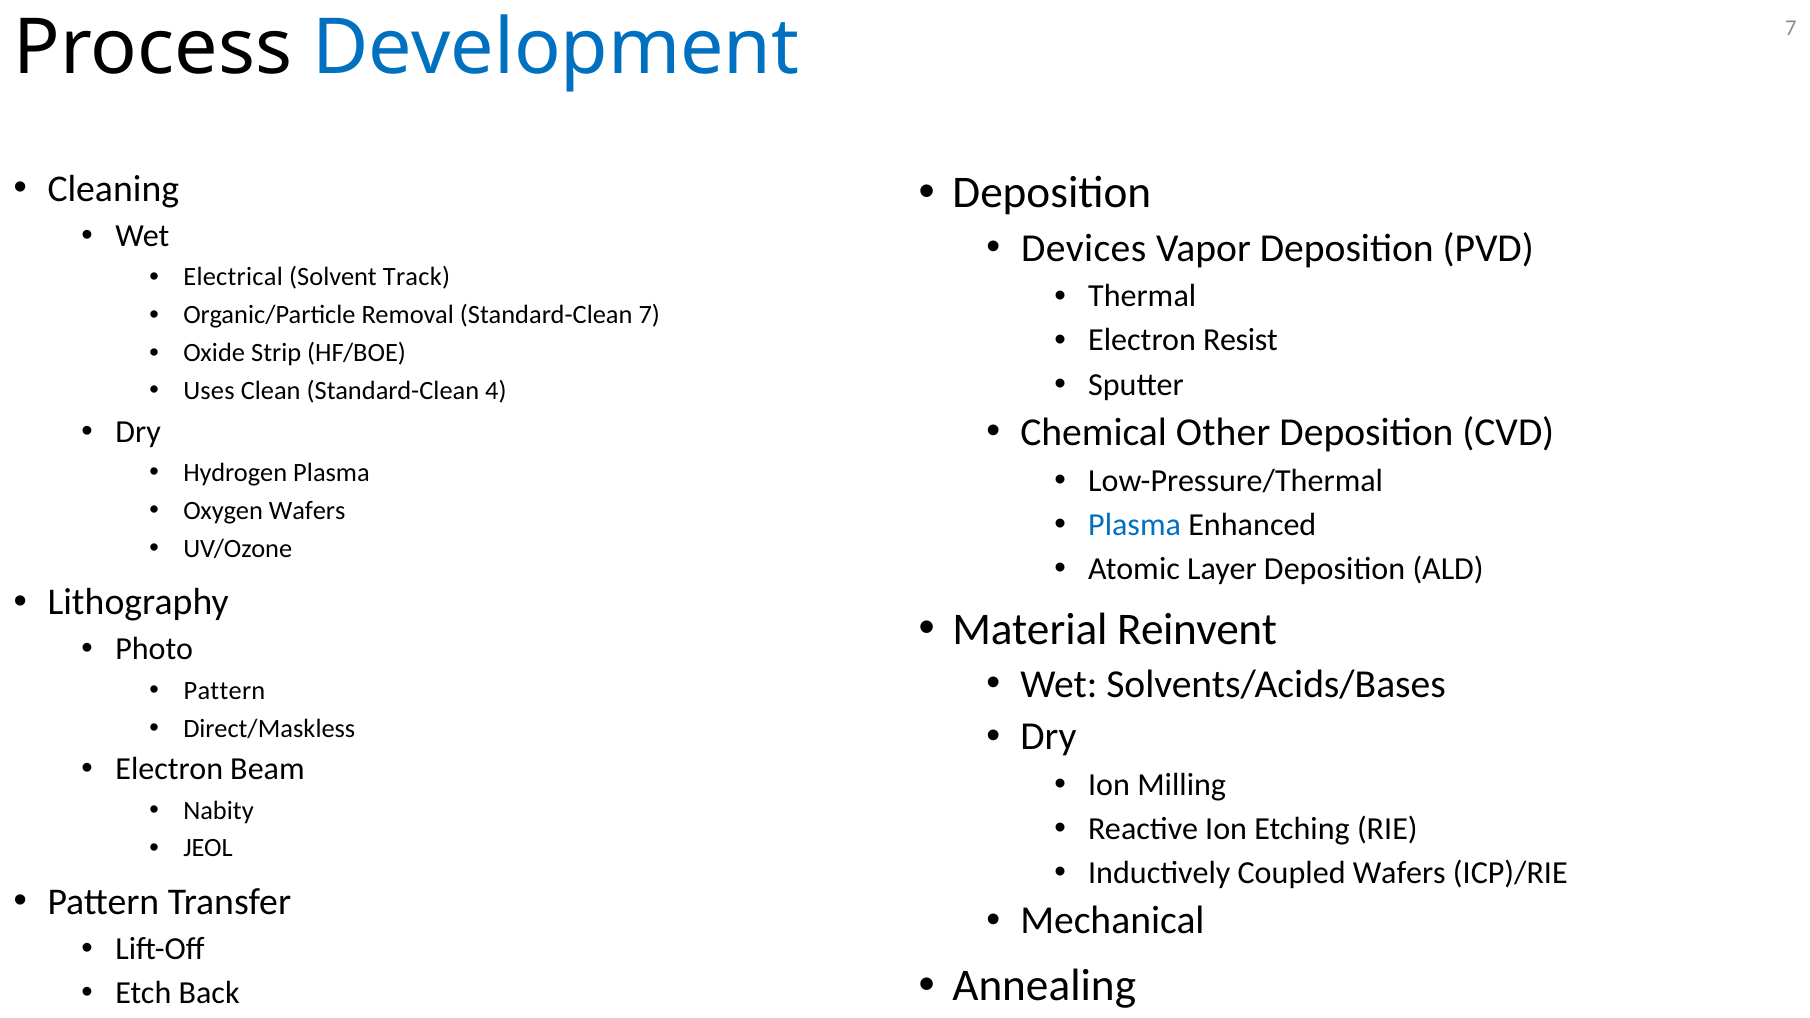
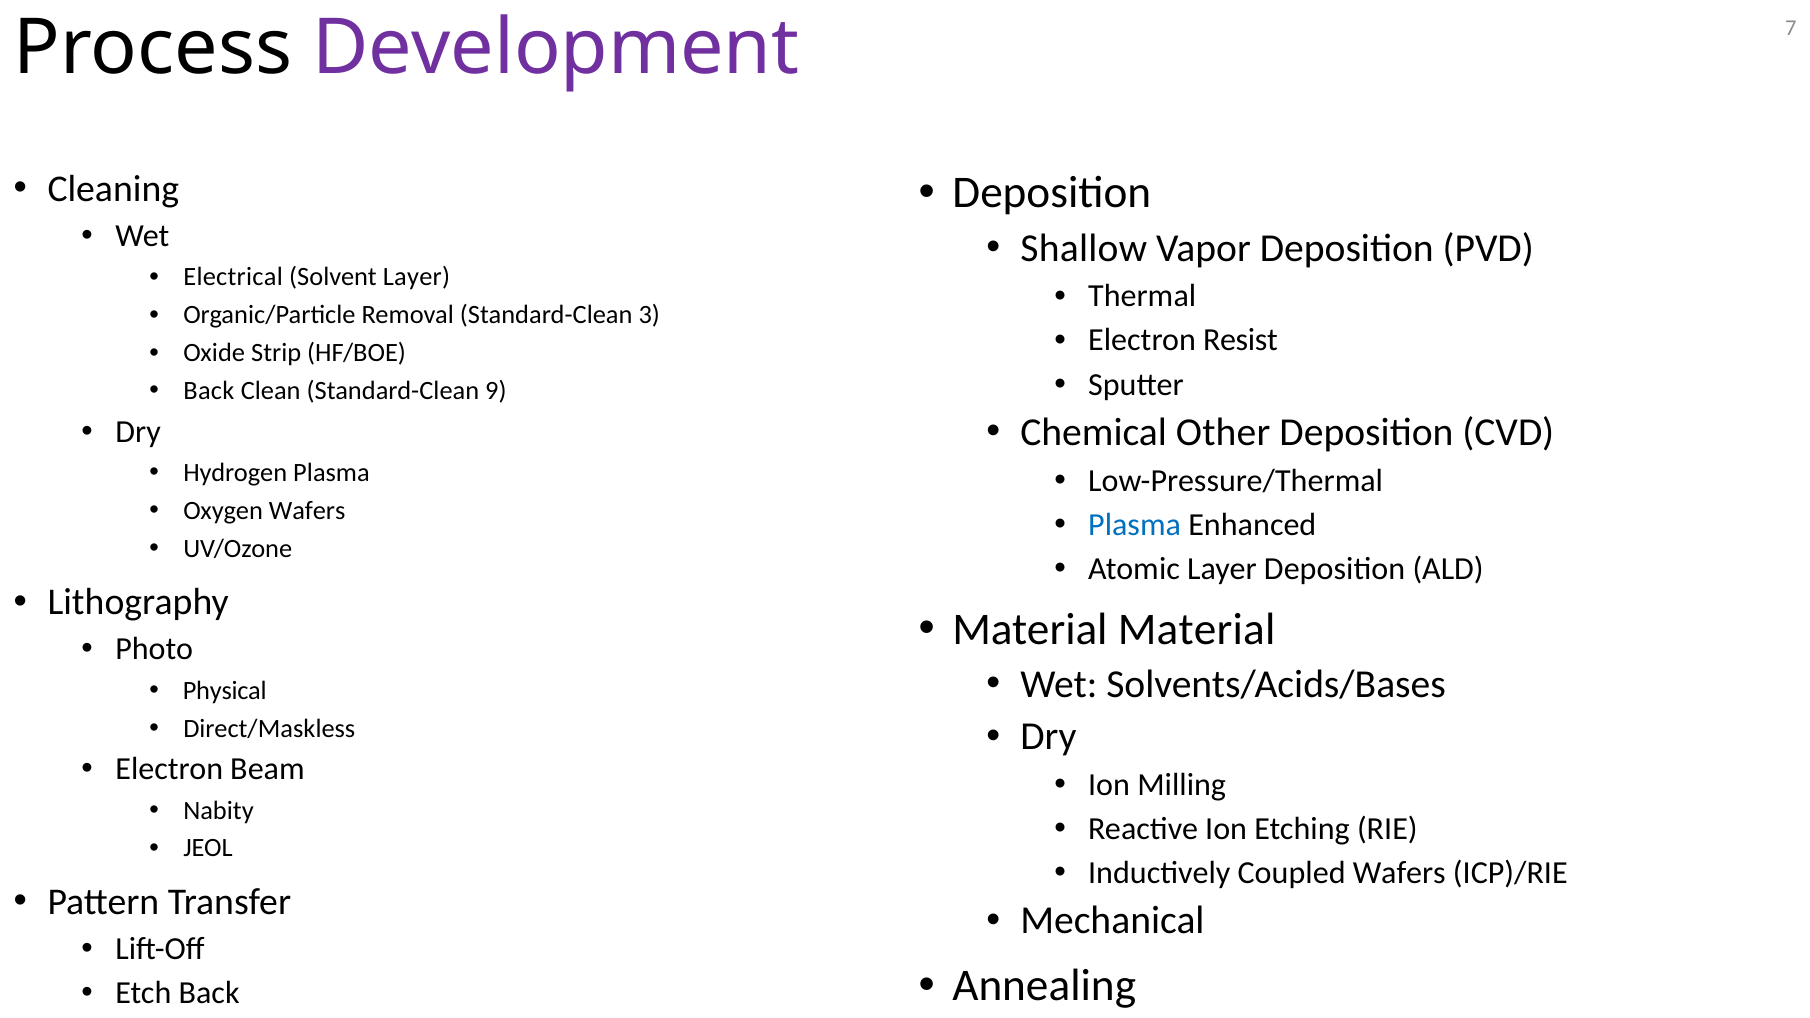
Development colour: blue -> purple
Devices: Devices -> Shallow
Solvent Track: Track -> Layer
Standard-Clean 7: 7 -> 3
Uses at (209, 391): Uses -> Back
4: 4 -> 9
Material Reinvent: Reinvent -> Material
Pattern at (224, 691): Pattern -> Physical
